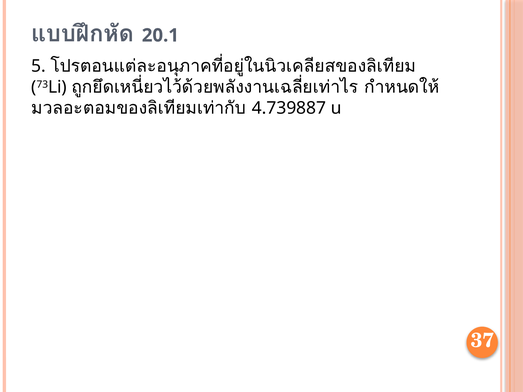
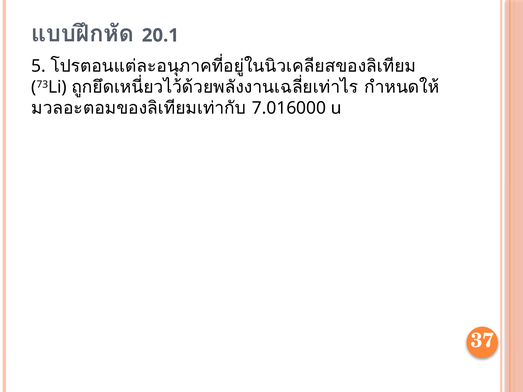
4.739887: 4.739887 -> 7.016000
